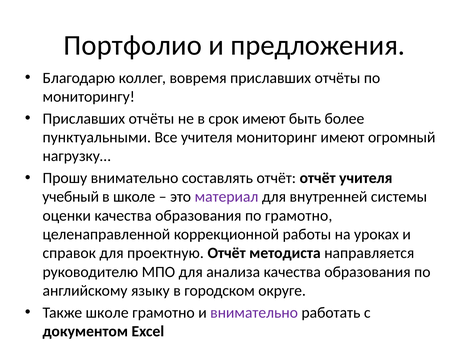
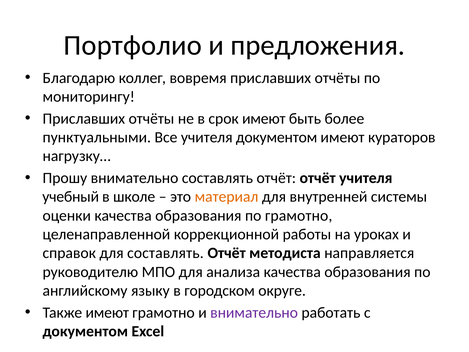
учителя мониторинг: мониторинг -> документом
огромный: огромный -> кураторов
материал colour: purple -> orange
для проектную: проектную -> составлять
Также школе: школе -> имеют
